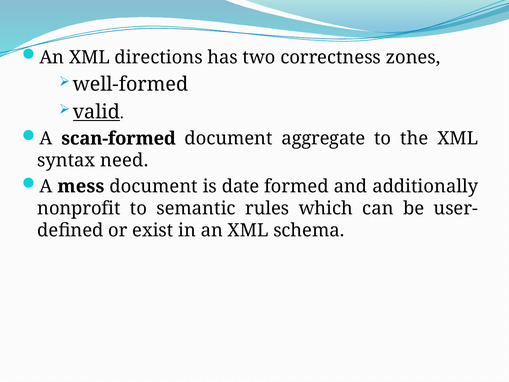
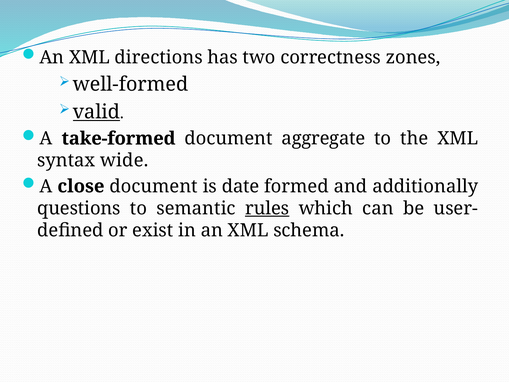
scan-formed: scan-formed -> take-formed
need: need -> wide
mess: mess -> close
nonprofit: nonprofit -> questions
rules underline: none -> present
